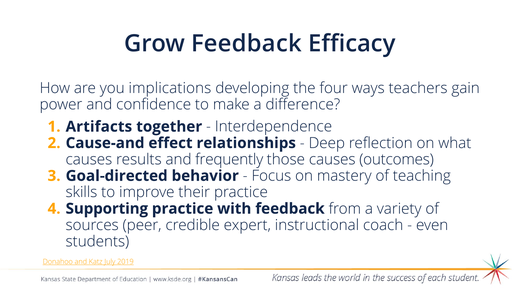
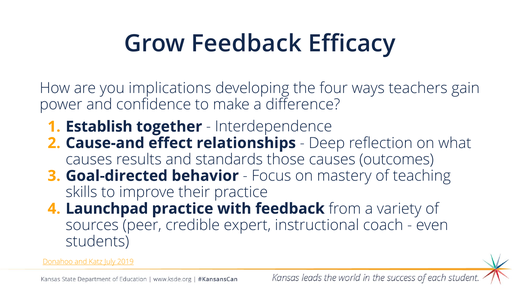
Artifacts: Artifacts -> Establish
frequently: frequently -> standards
Supporting: Supporting -> Launchpad
